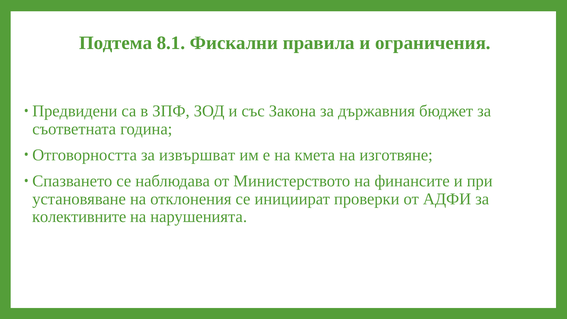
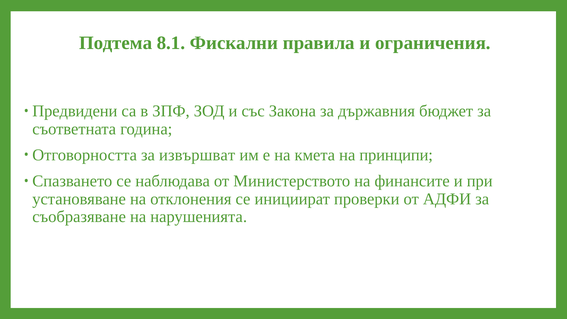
изготвяне: изготвяне -> принципи
колективните: колективните -> съобразяване
